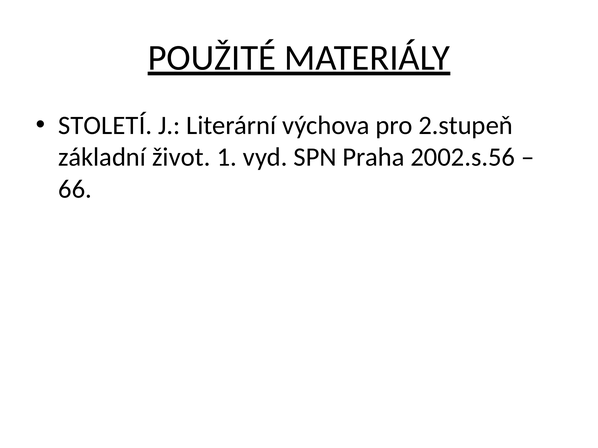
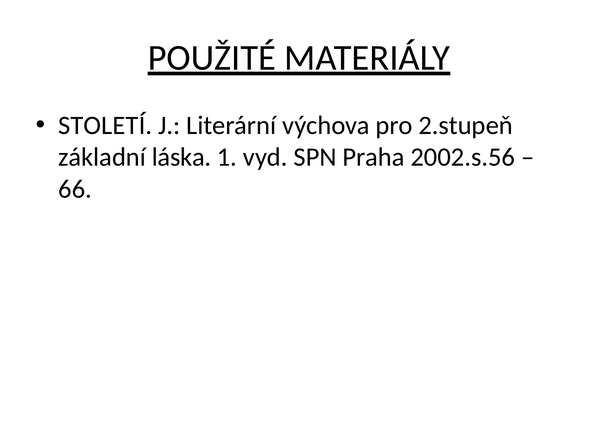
život: život -> láska
